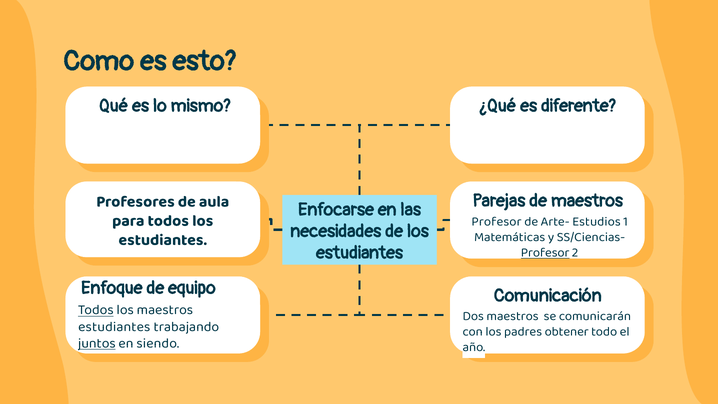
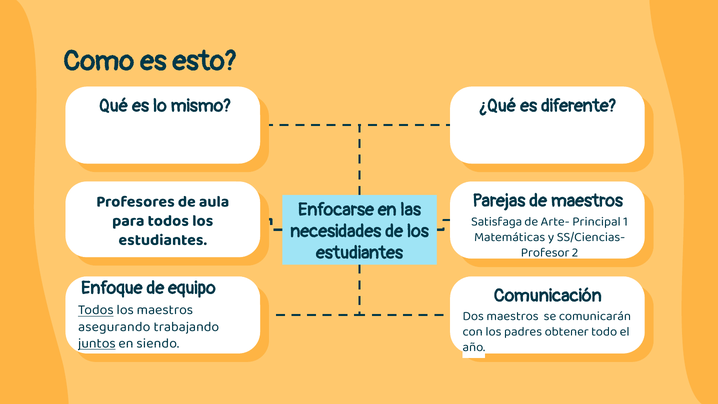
Profesor at (497, 221): Profesor -> Satisfaga
Estudios: Estudios -> Principal
Profesor at (545, 253) underline: present -> none
estudiantes at (114, 326): estudiantes -> asegurando
